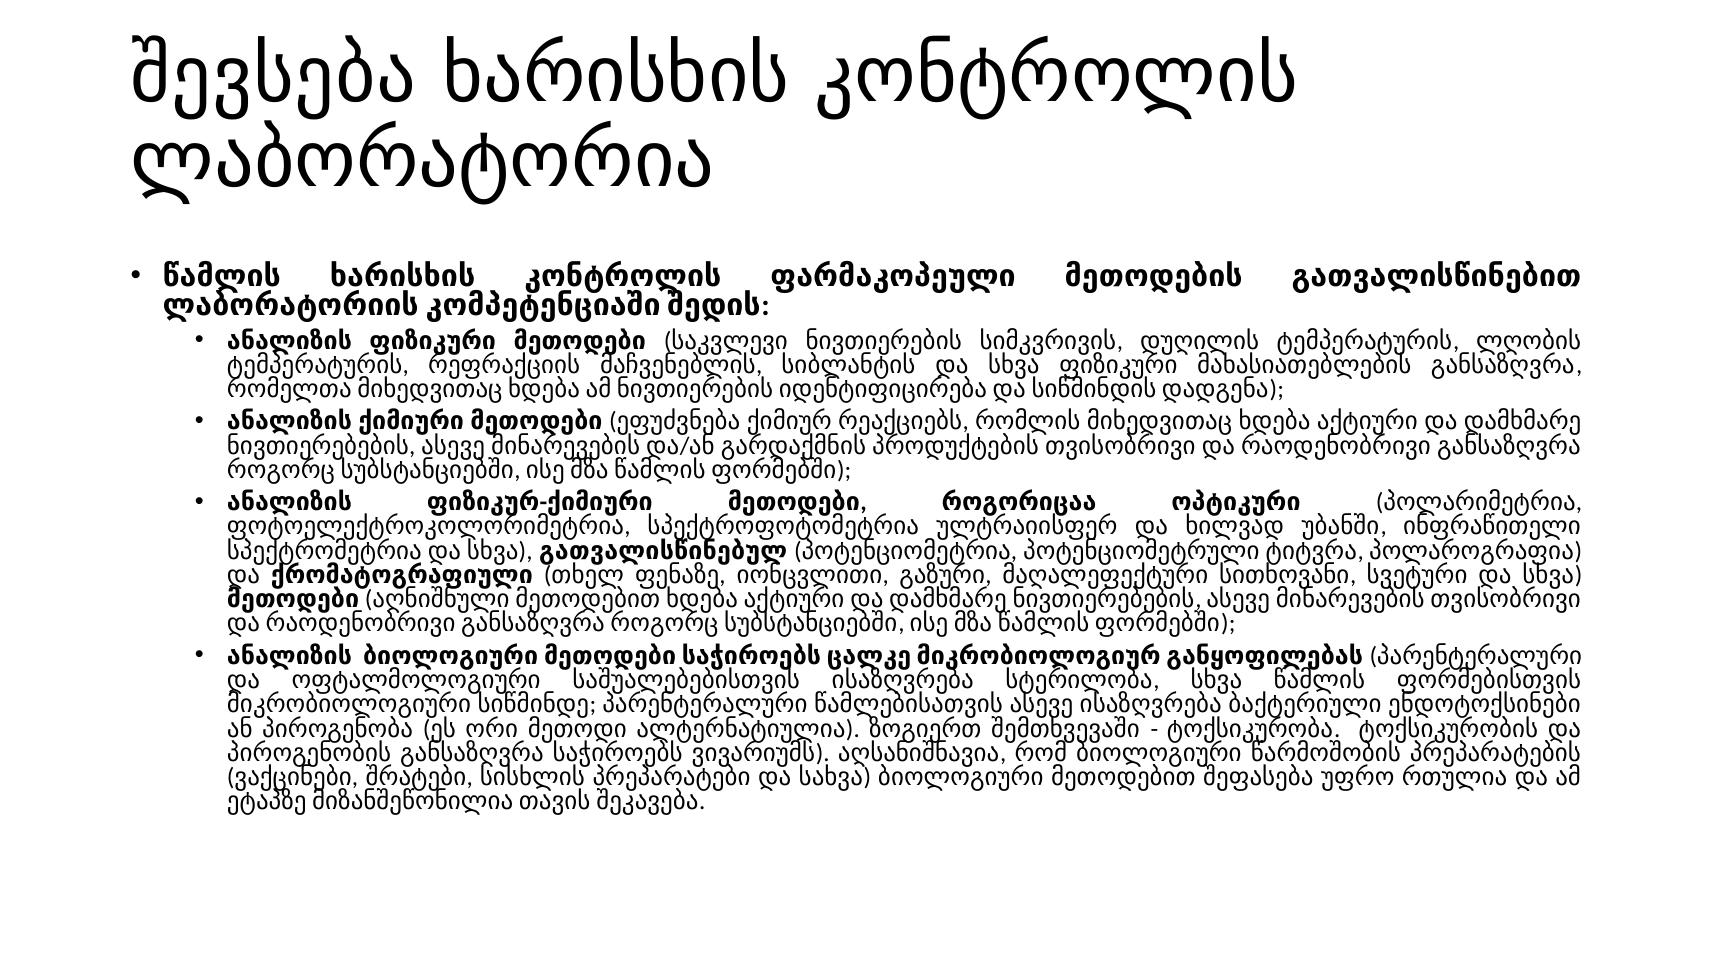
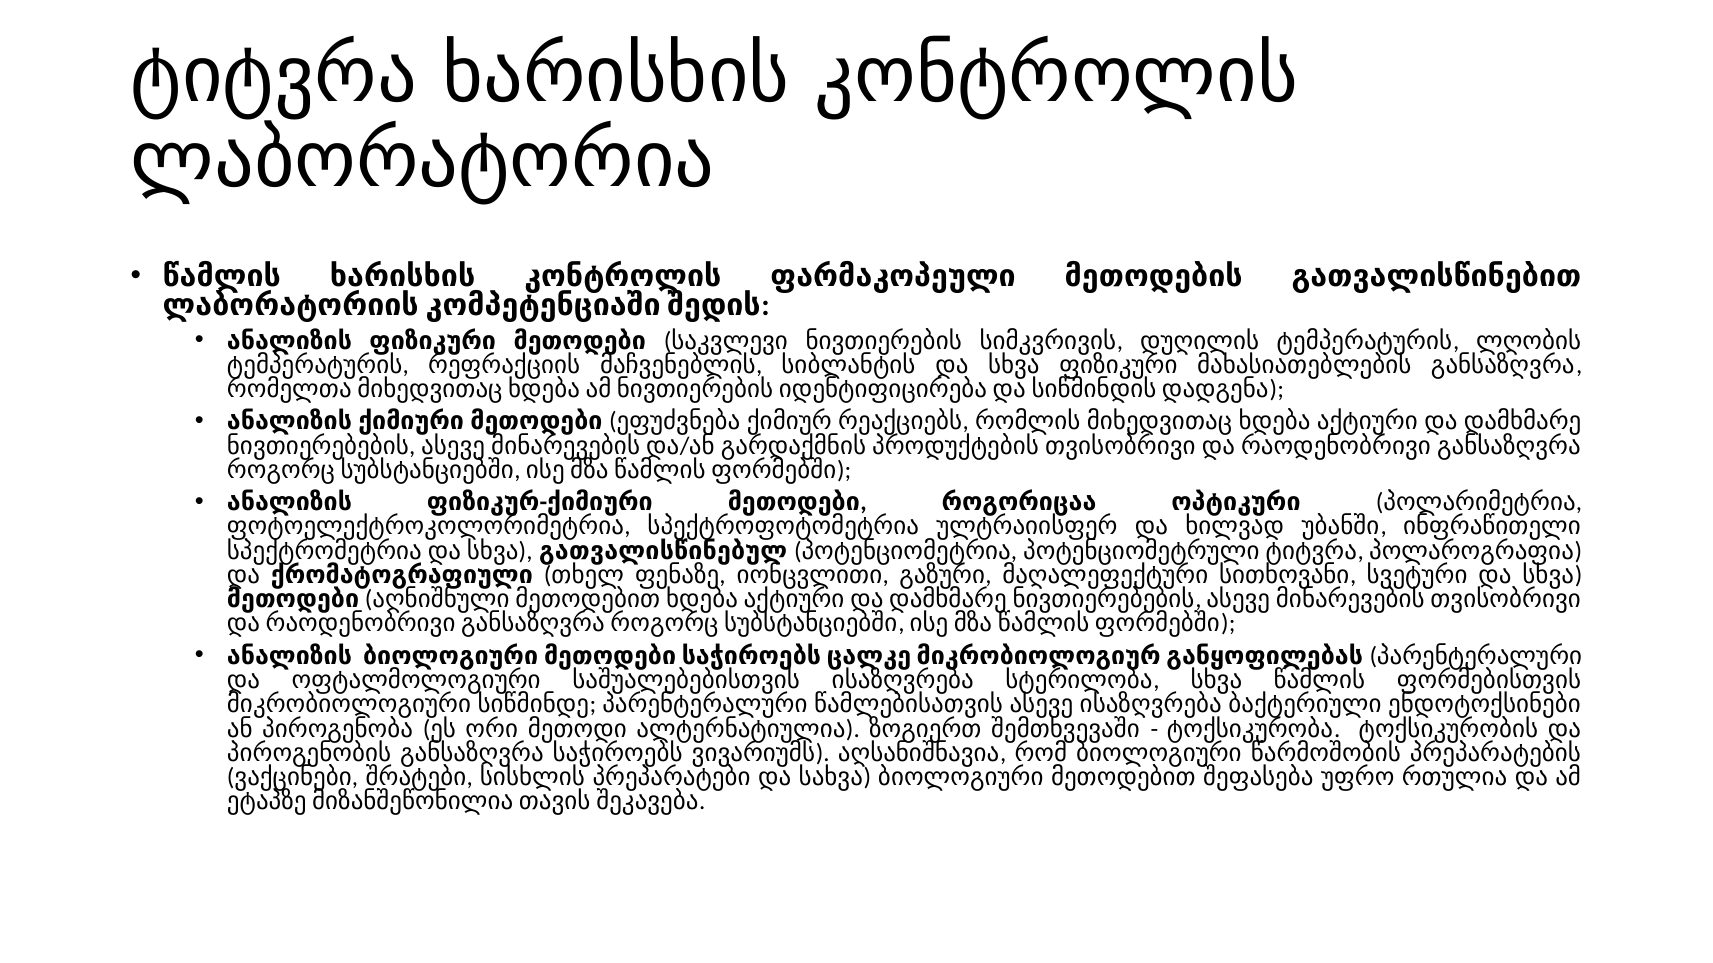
შევსება at (274, 76): შევსება -> ტიტვრა
